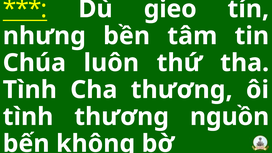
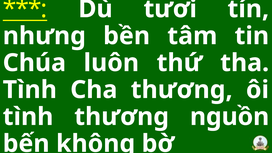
gieo: gieo -> tươi
